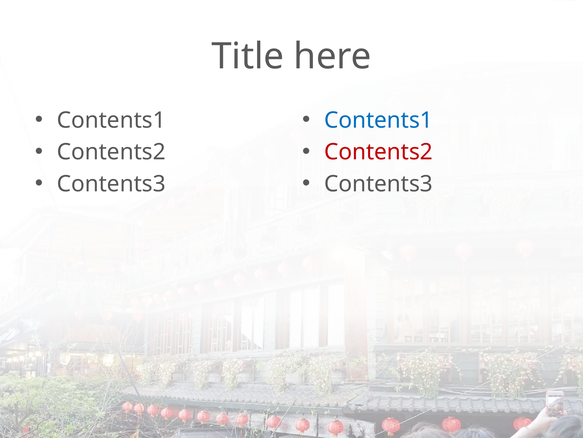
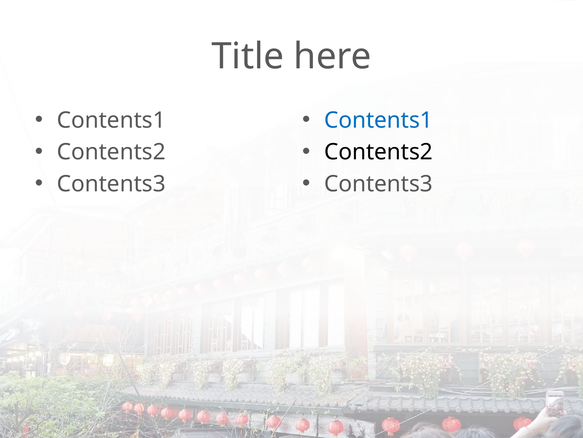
Contents2 at (379, 152) colour: red -> black
